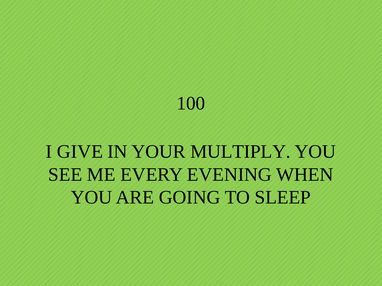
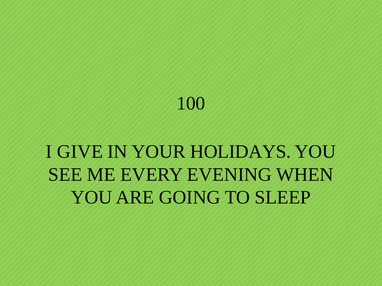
MULTIPLY: MULTIPLY -> HOLIDAYS
